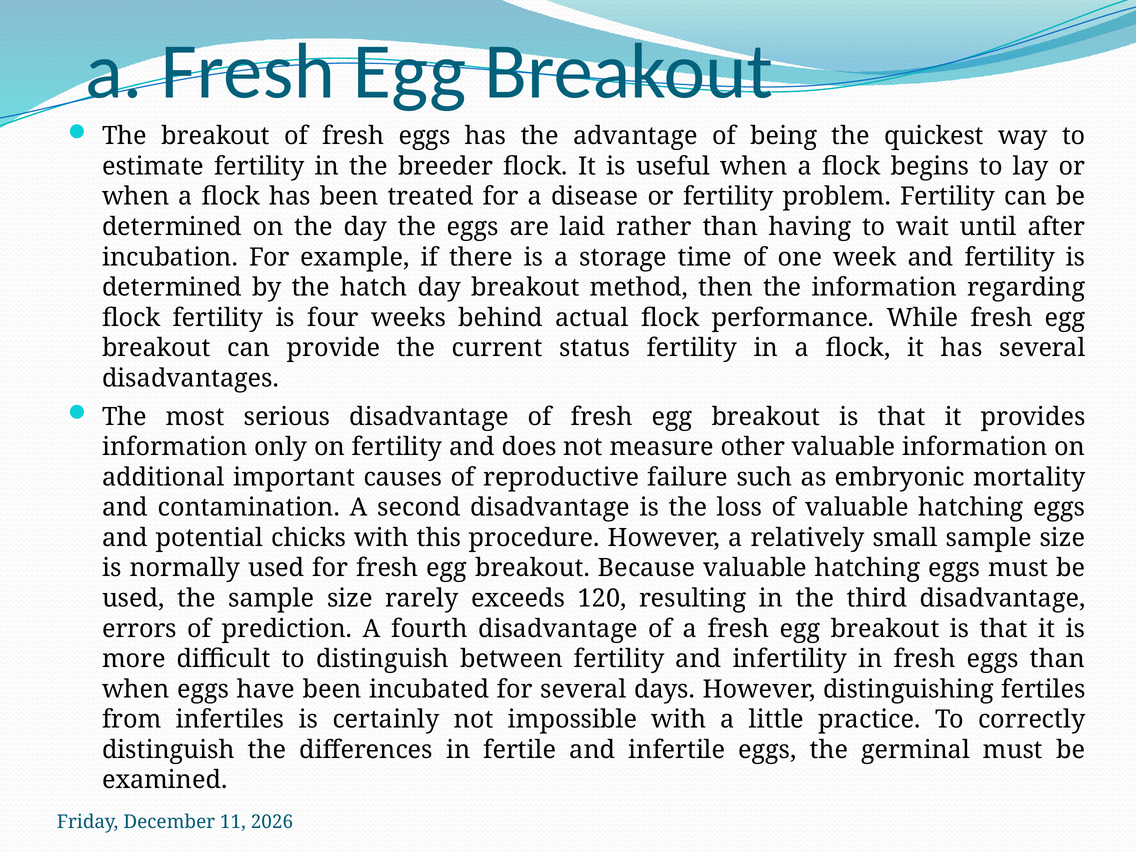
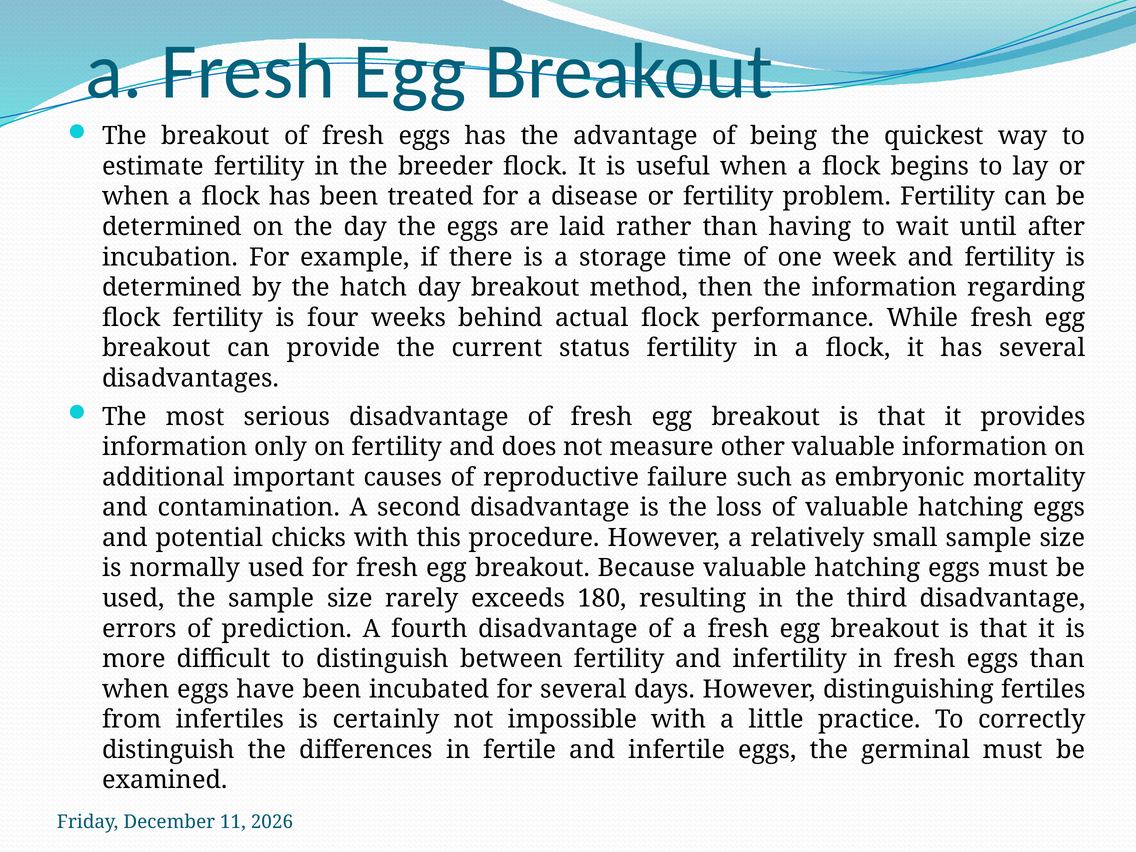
120: 120 -> 180
